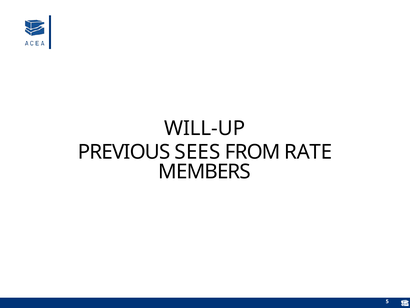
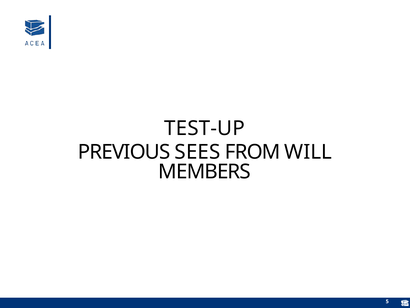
WILL-UP: WILL-UP -> TEST-UP
RATE: RATE -> WILL
